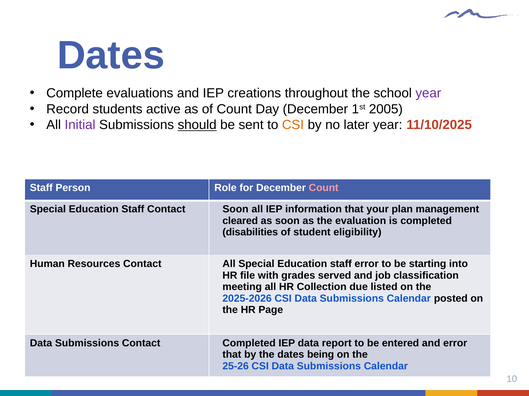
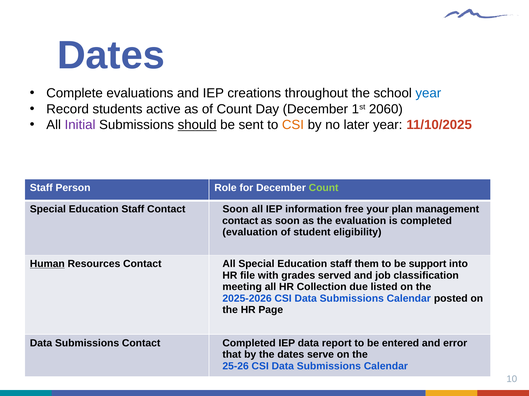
year at (428, 93) colour: purple -> blue
2005: 2005 -> 2060
Count at (324, 188) colour: pink -> light green
information that: that -> free
cleared at (240, 221): cleared -> contact
disabilities at (250, 233): disabilities -> evaluation
Human underline: none -> present
staff error: error -> them
starting: starting -> support
being: being -> serve
